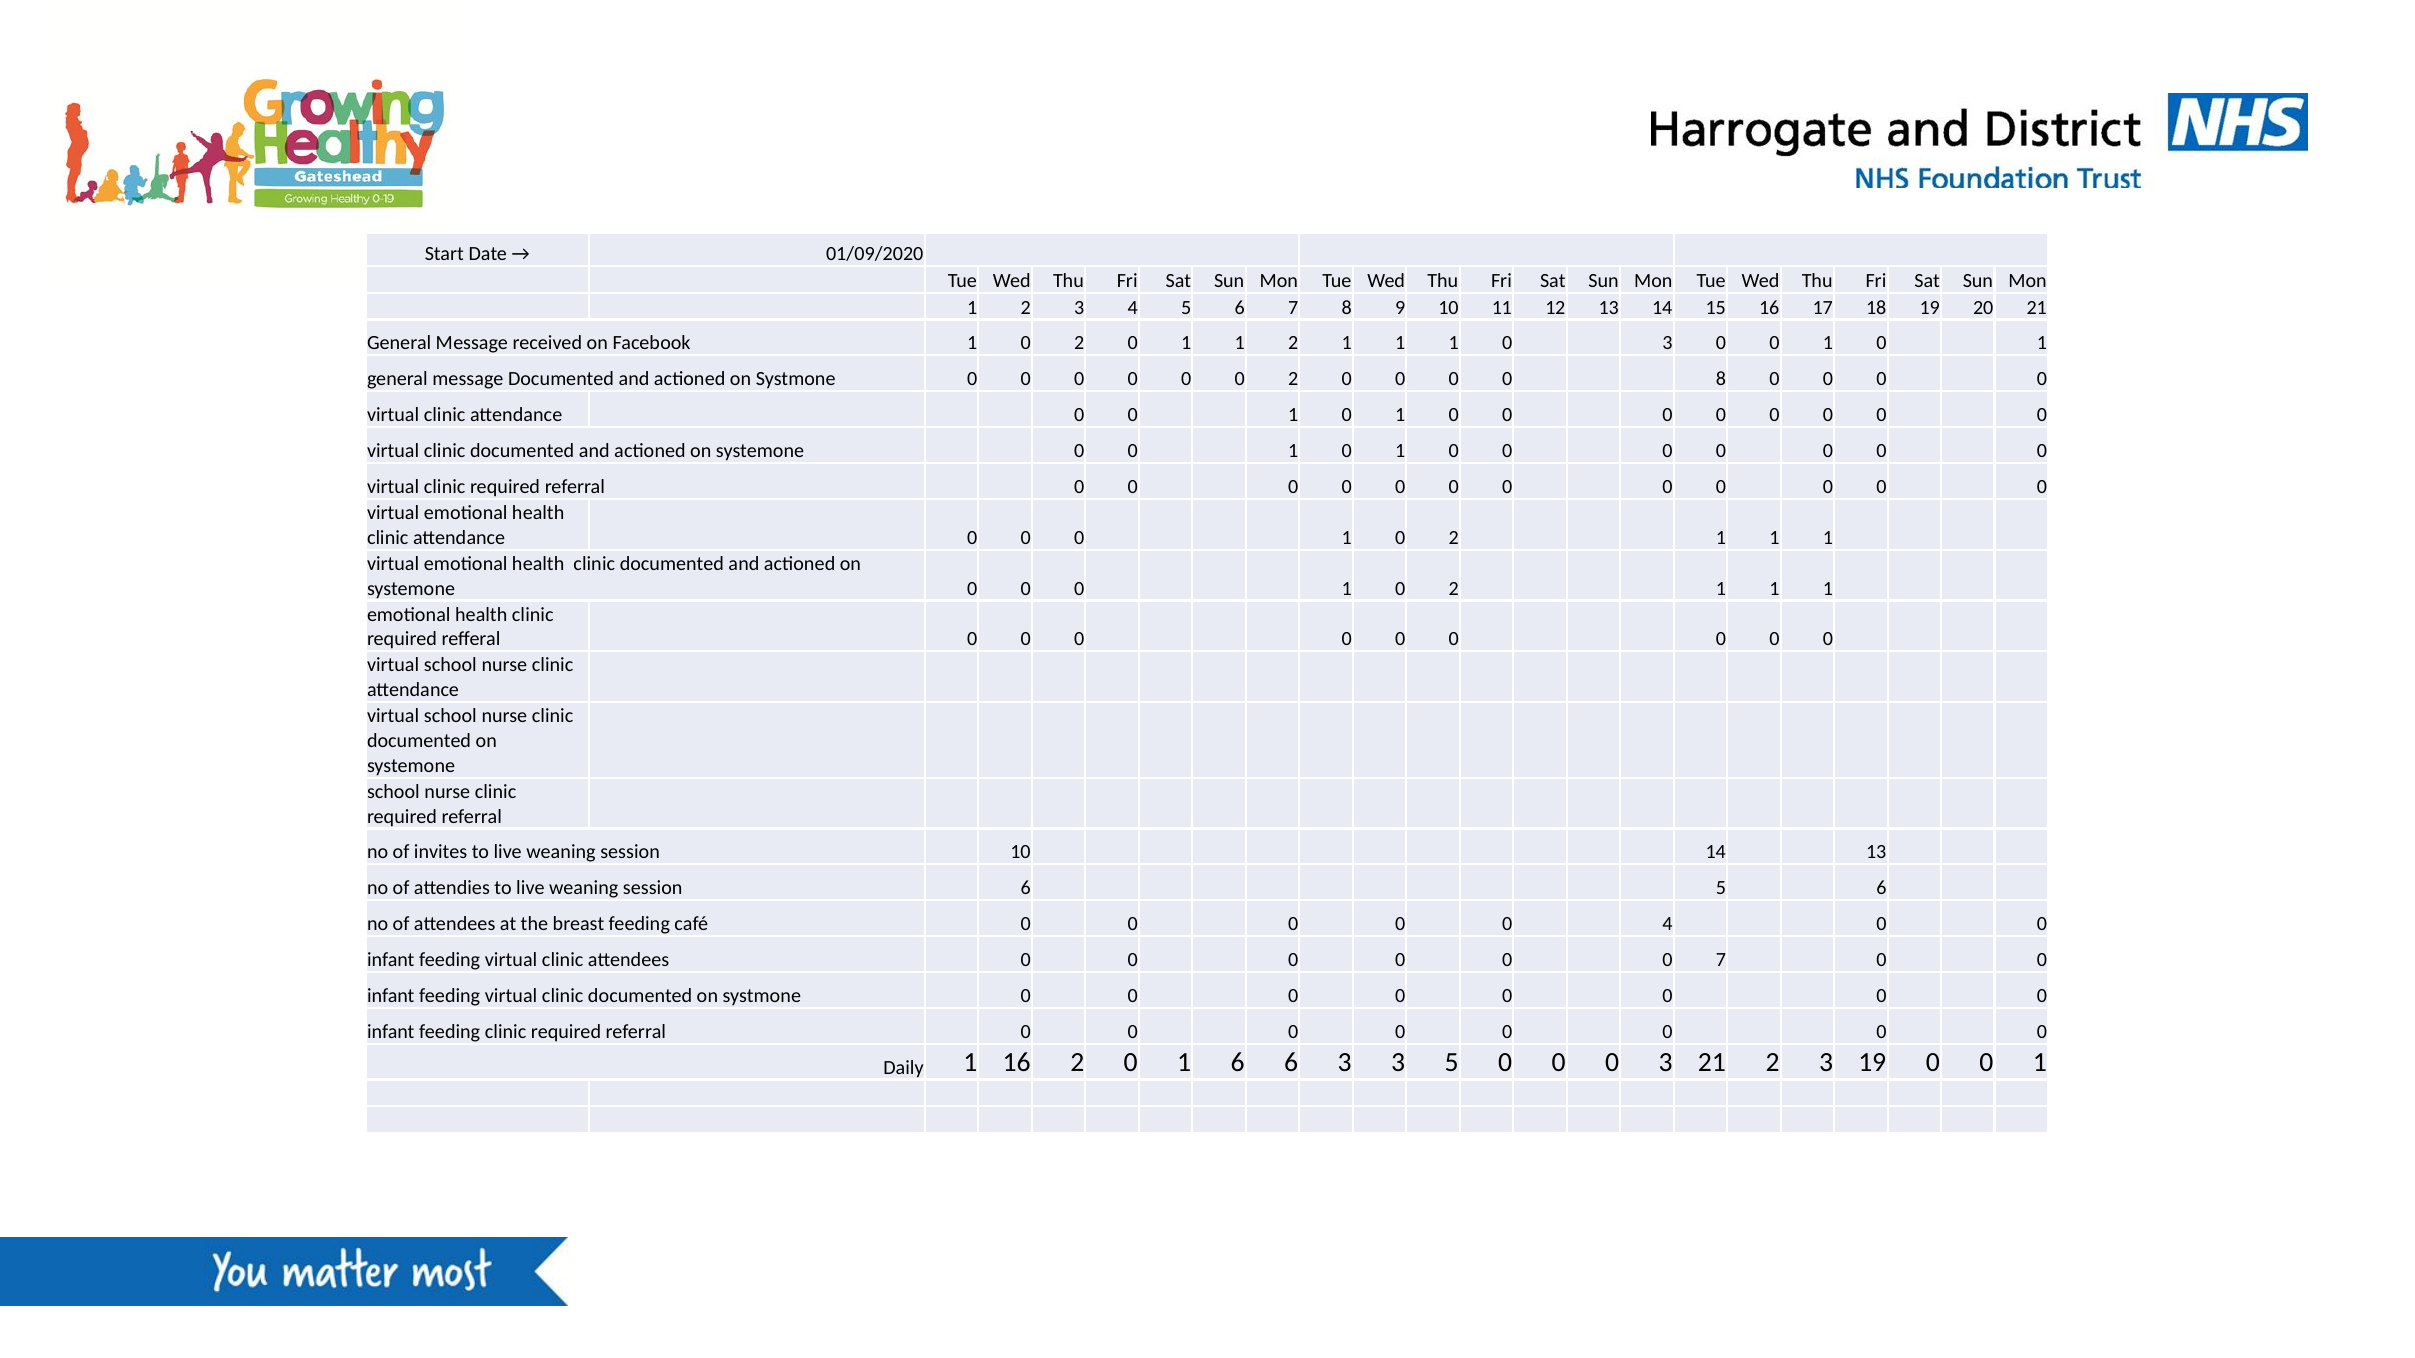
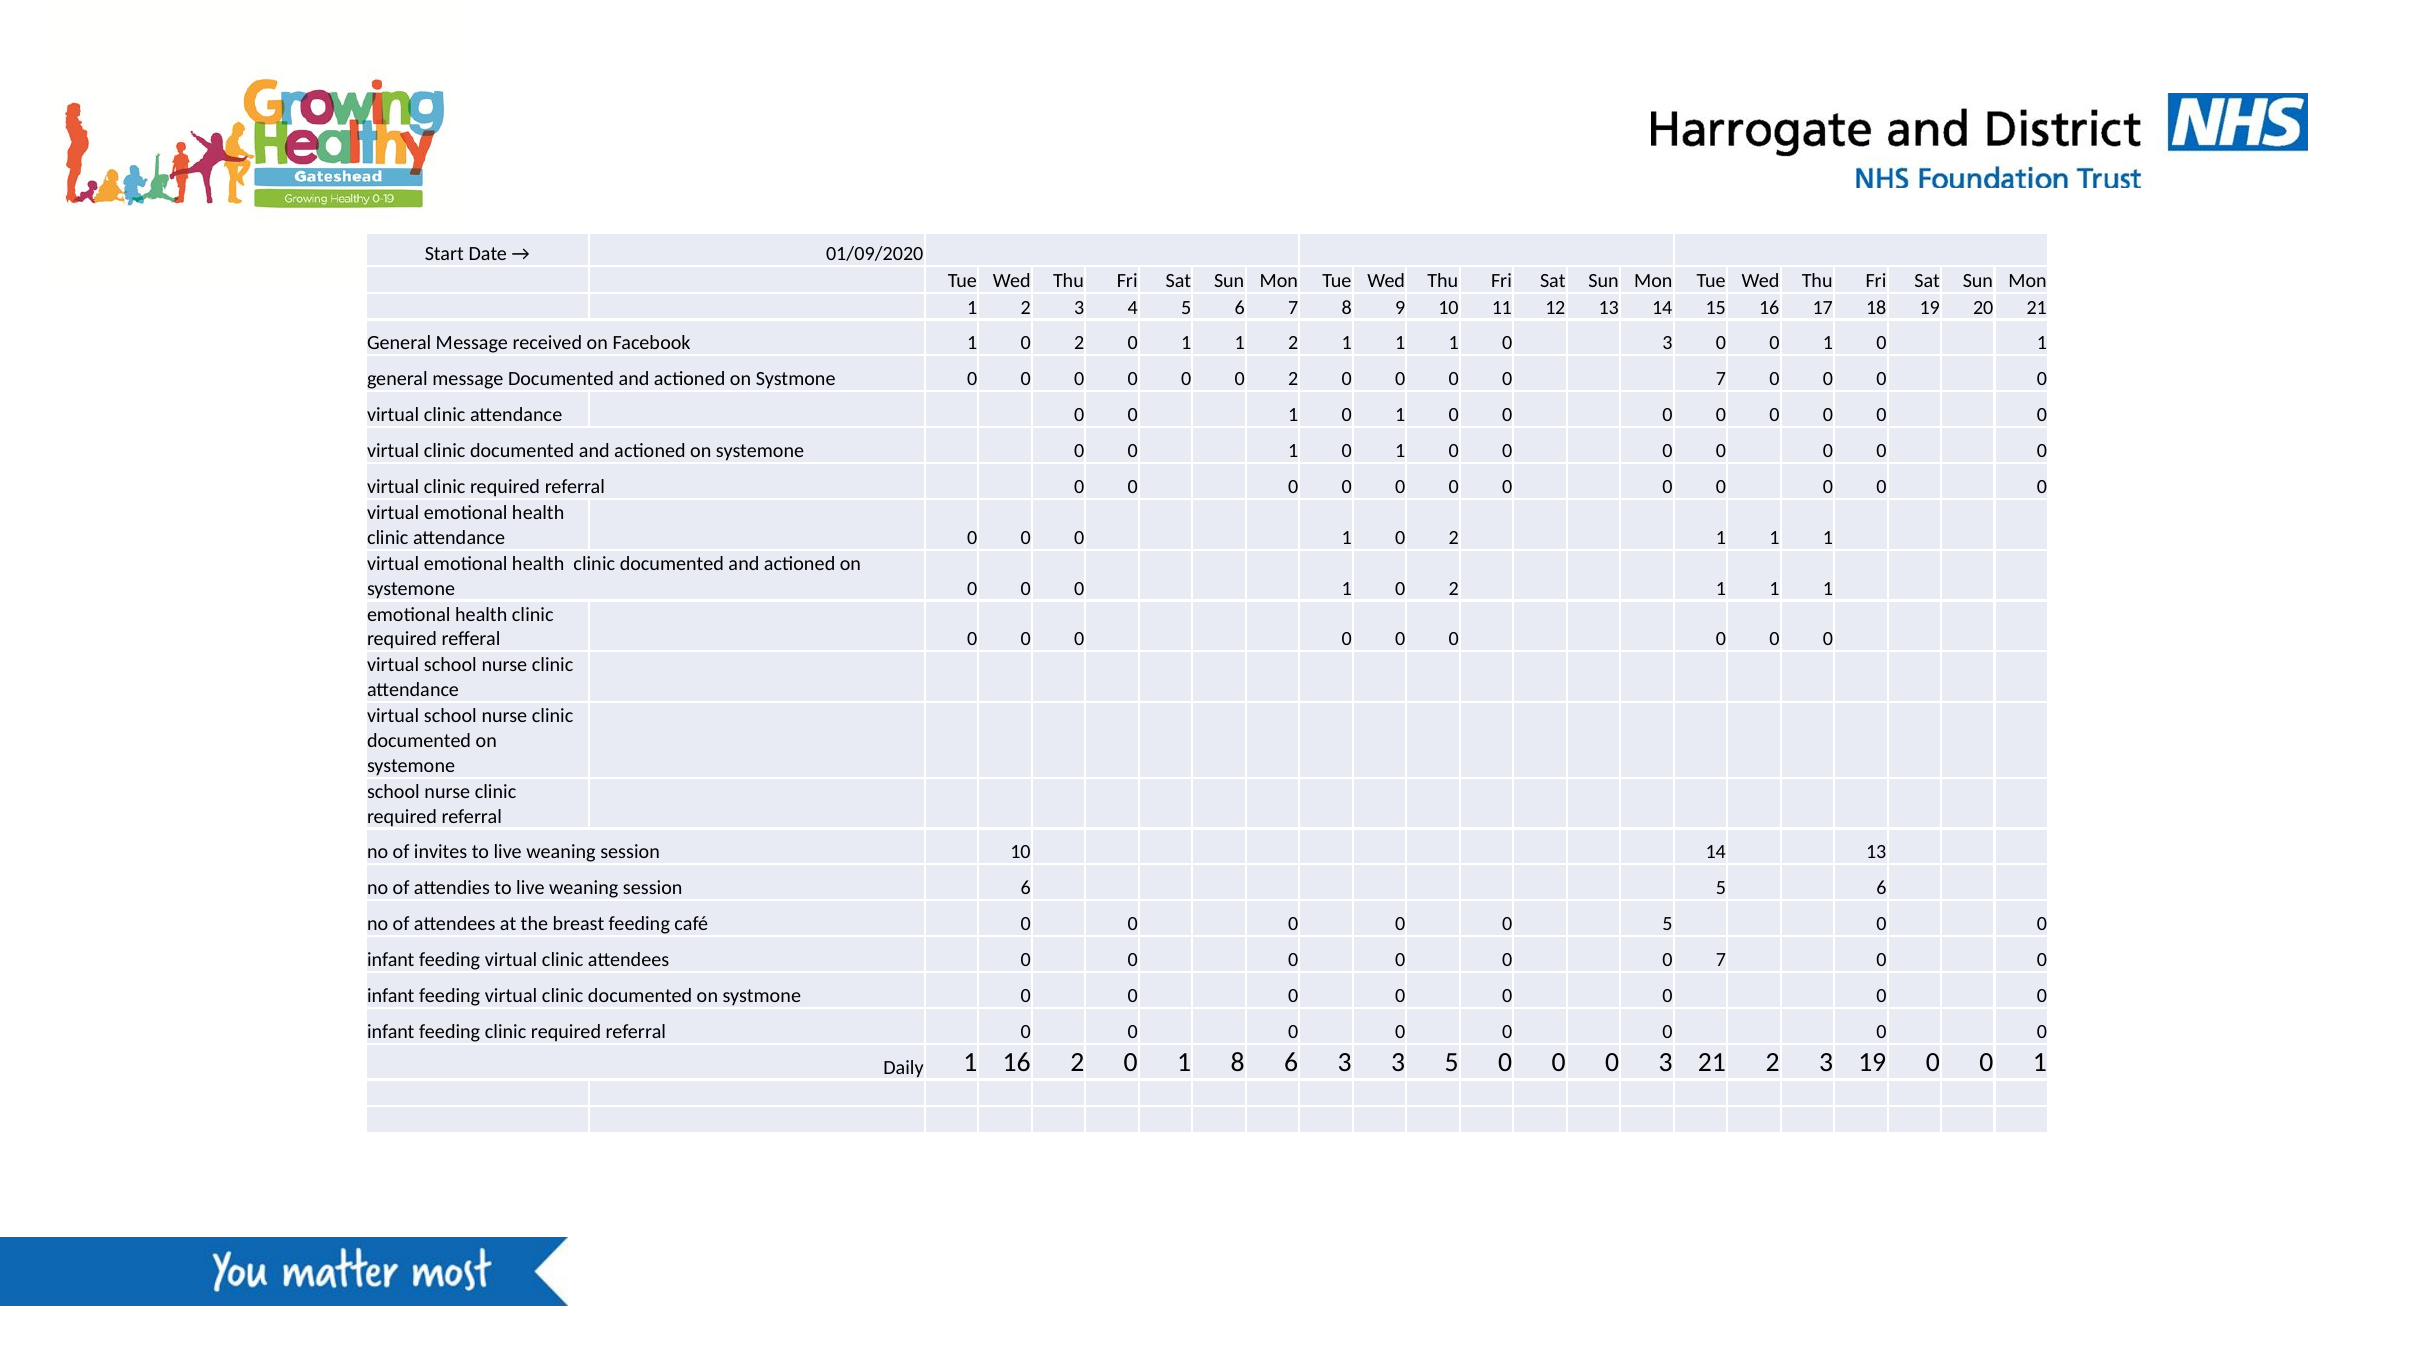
8 at (1721, 379): 8 -> 7
0 4: 4 -> 5
1 6: 6 -> 8
